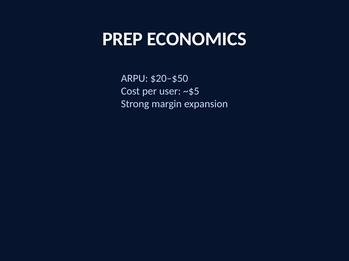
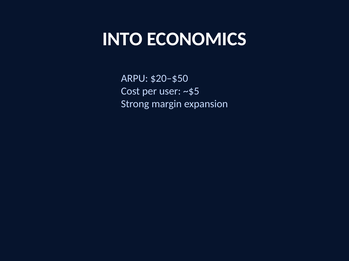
PREP: PREP -> INTO
